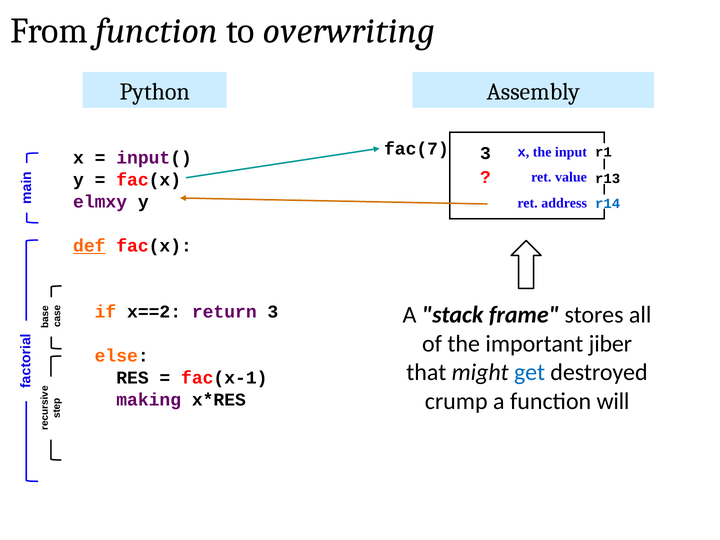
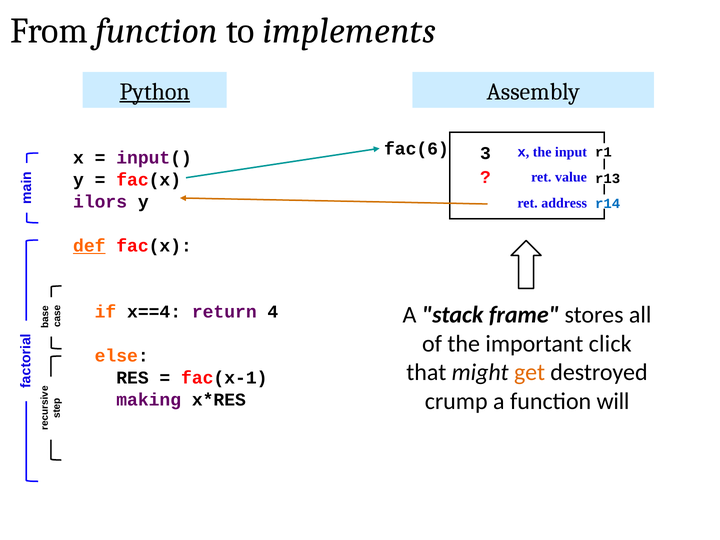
overwriting: overwriting -> implements
Python underline: none -> present
fac(7: fac(7 -> fac(6
elmxy: elmxy -> ilors
x==2: x==2 -> x==4
return 3: 3 -> 4
jiber: jiber -> click
get colour: blue -> orange
